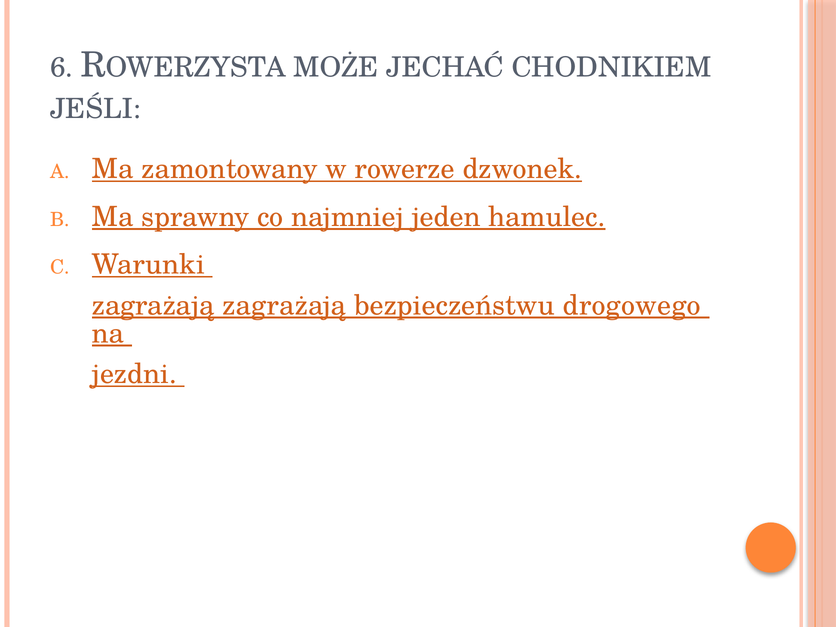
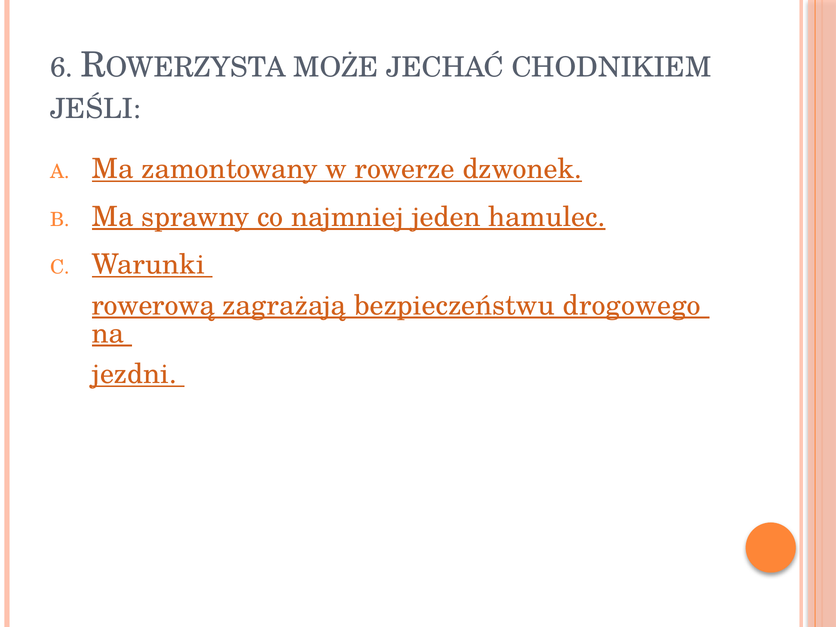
zagrażają at (153, 305): zagrażają -> rowerową
